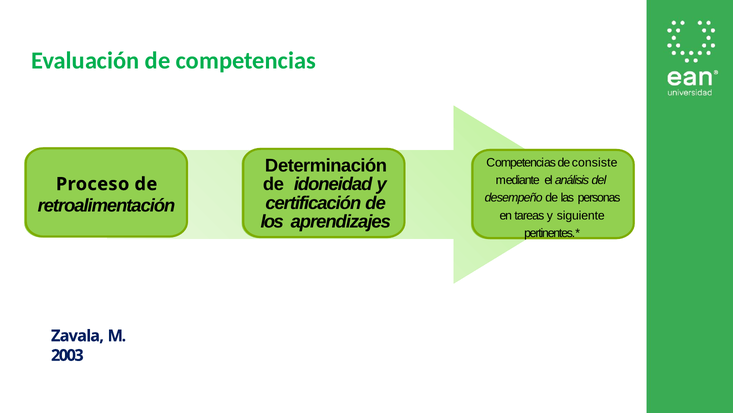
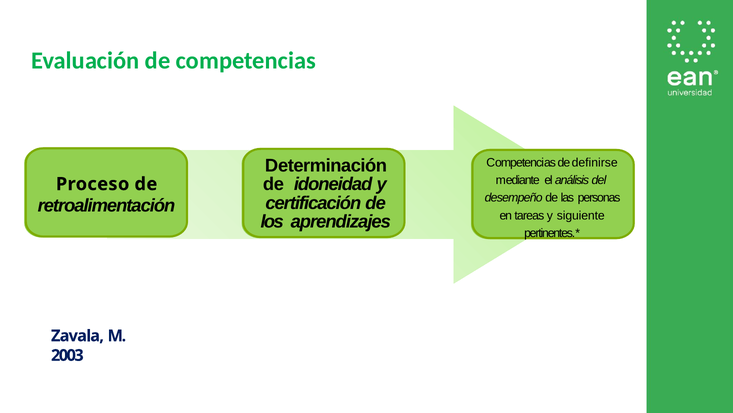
consiste: consiste -> definirse
